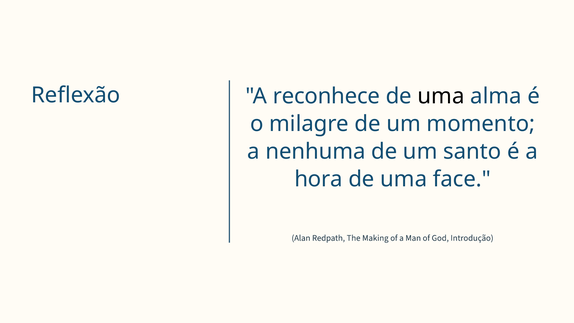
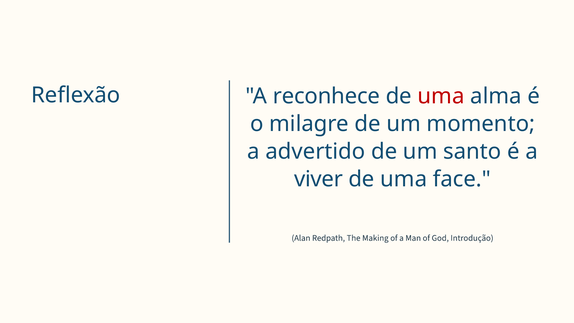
uma at (441, 96) colour: black -> red
nenhuma: nenhuma -> advertido
hora: hora -> viver
